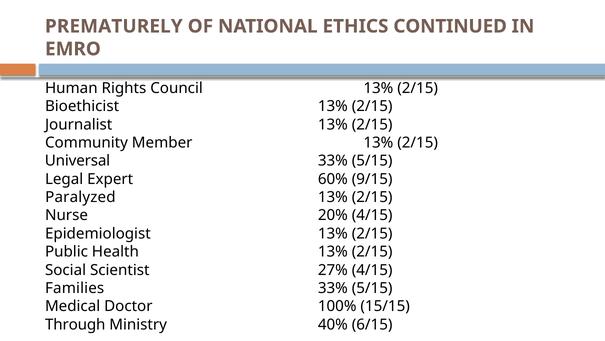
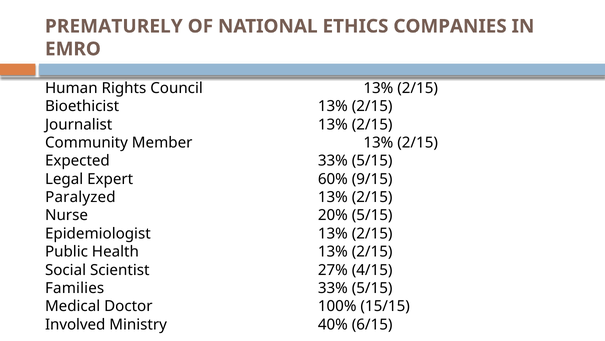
CONTINUED: CONTINUED -> COMPANIES
Universal: Universal -> Expected
20% 4/15: 4/15 -> 5/15
Through: Through -> Involved
